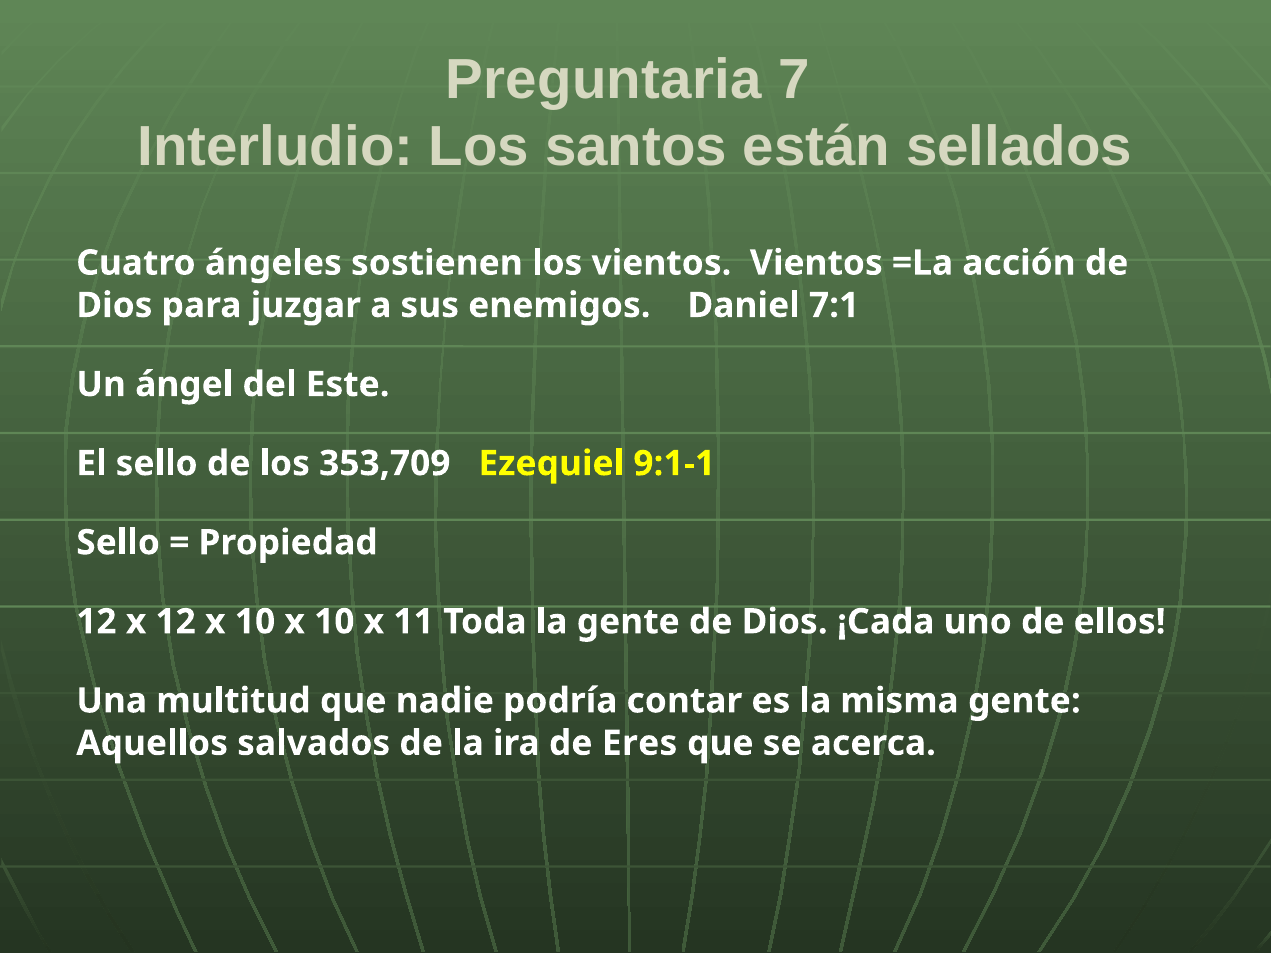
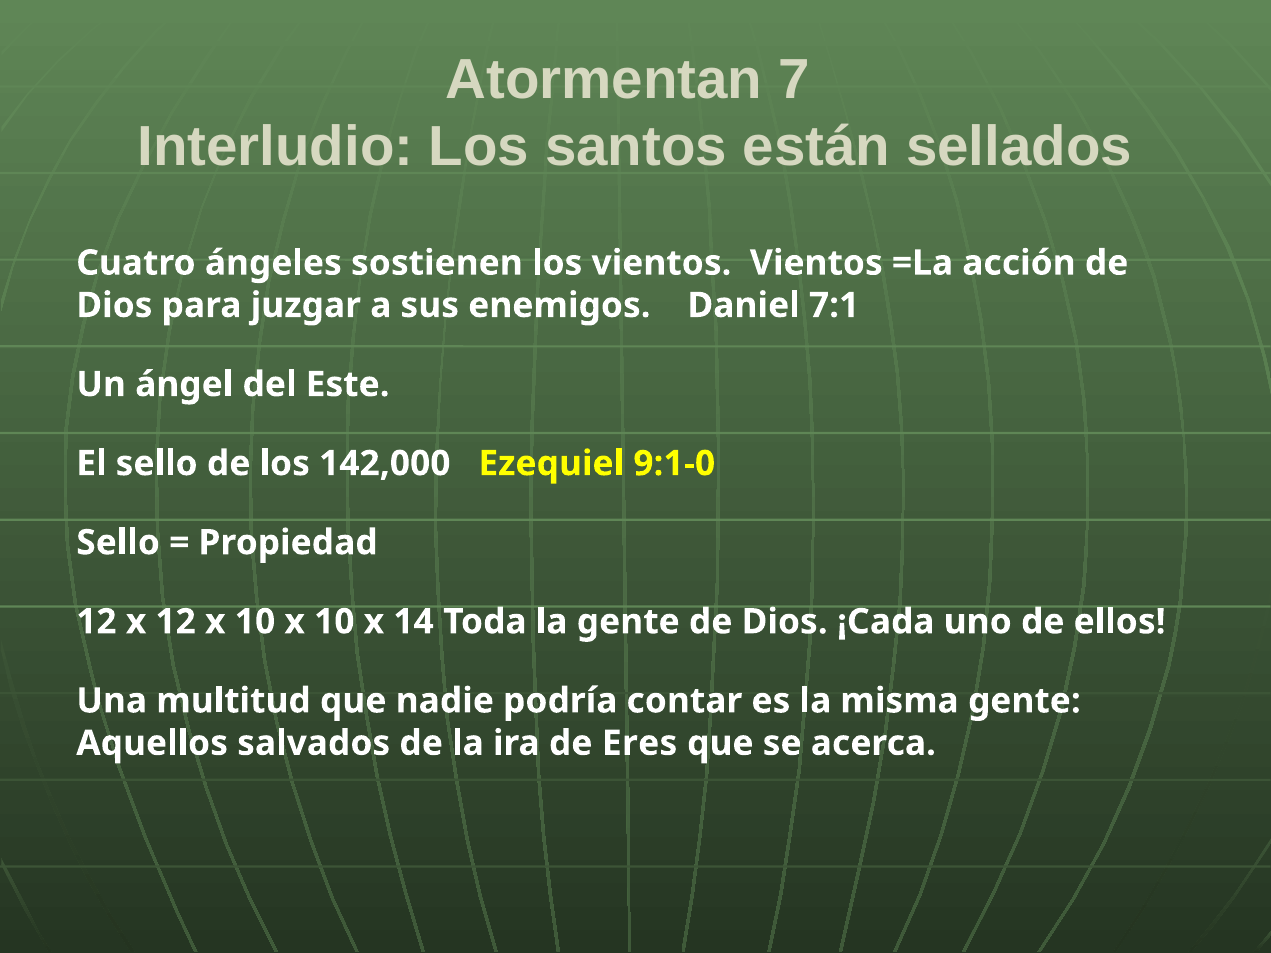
Preguntaria: Preguntaria -> Atormentan
353,709: 353,709 -> 142,000
9:1-1: 9:1-1 -> 9:1-0
11: 11 -> 14
